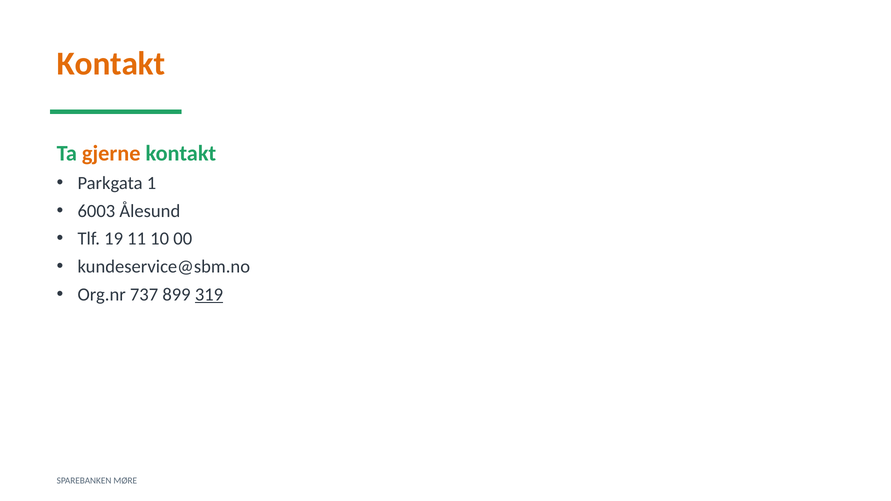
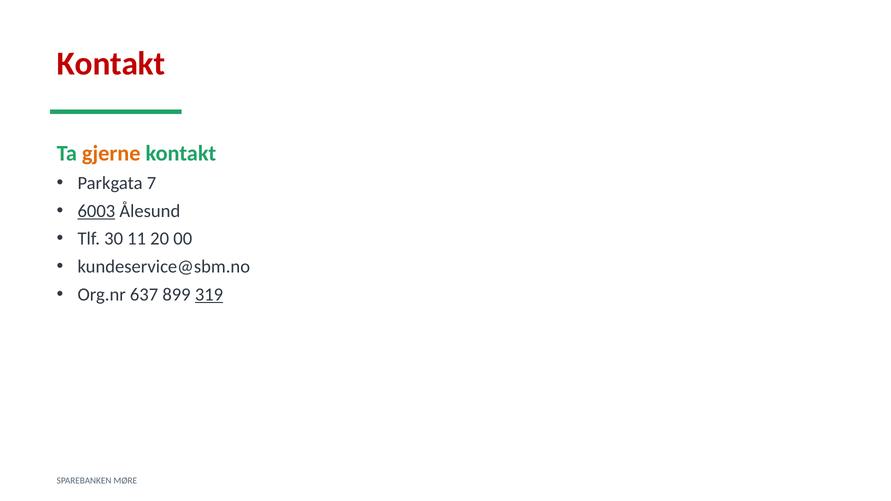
Kontakt at (111, 64) colour: orange -> red
1: 1 -> 7
6003 underline: none -> present
19: 19 -> 30
10: 10 -> 20
737: 737 -> 637
